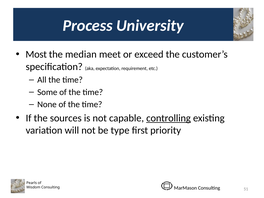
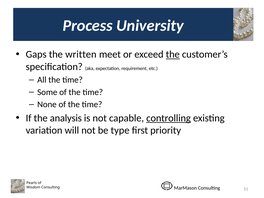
Most: Most -> Gaps
median: median -> written
the at (173, 54) underline: none -> present
sources: sources -> analysis
